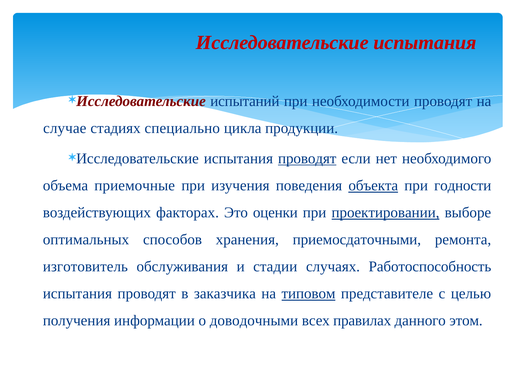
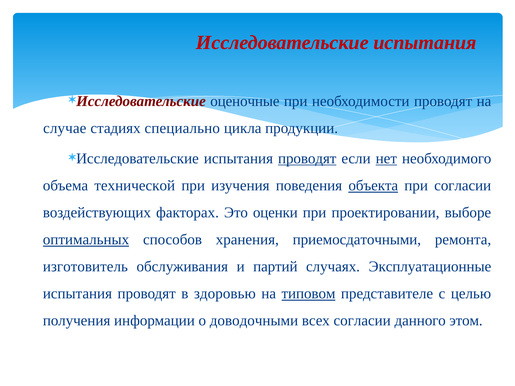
испытаний: испытаний -> оценочные
нет underline: none -> present
приемочные: приемочные -> технической
при годности: годности -> согласии
проектировании underline: present -> none
оптимальных underline: none -> present
стадии: стадии -> партий
Работоспособность: Работоспособность -> Эксплуатационные
заказчика: заказчика -> здоровью
всех правилах: правилах -> согласии
